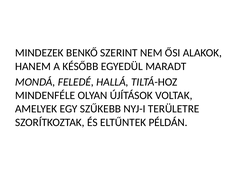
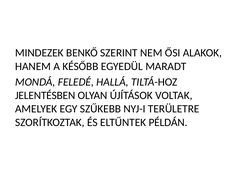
MINDENFÉLE: MINDENFÉLE -> JELENTÉSBEN
